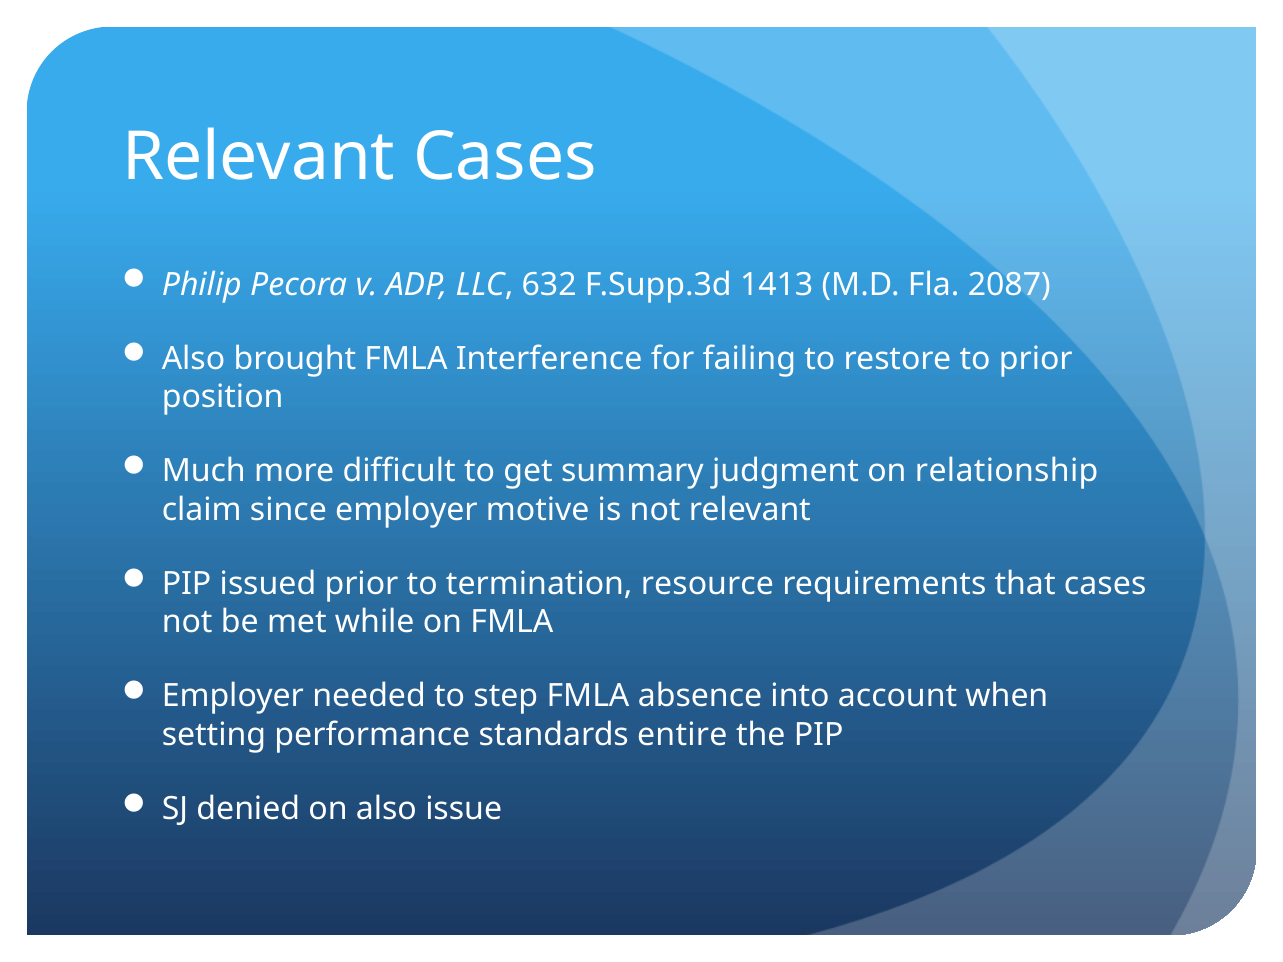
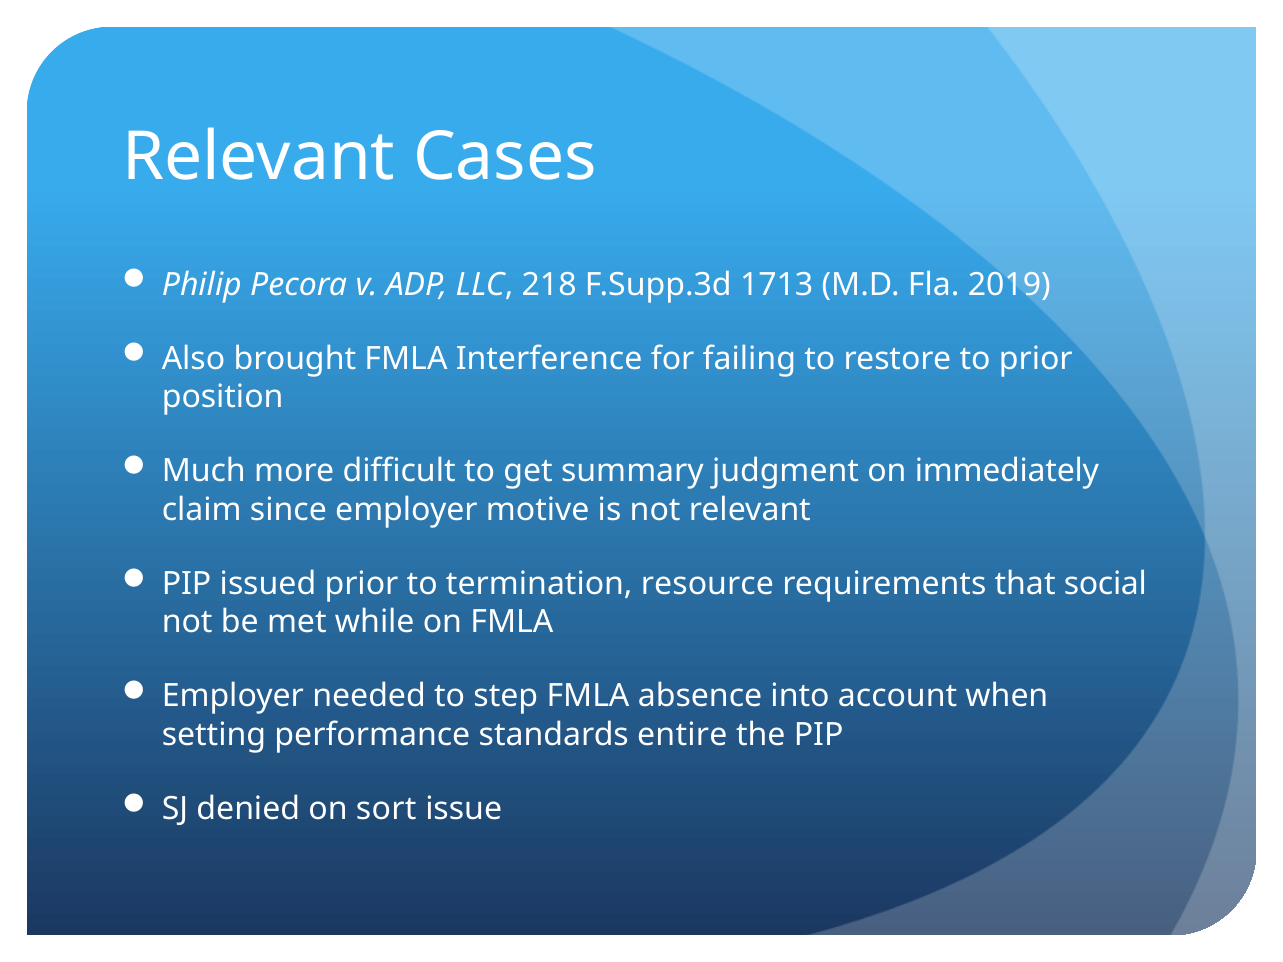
632: 632 -> 218
1413: 1413 -> 1713
2087: 2087 -> 2019
relationship: relationship -> immediately
that cases: cases -> social
on also: also -> sort
